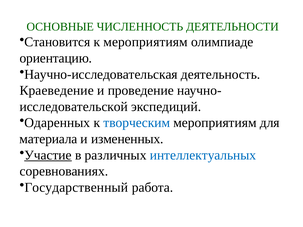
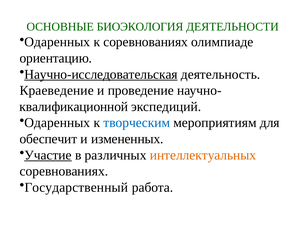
ЧИСЛЕННОСТЬ: ЧИСЛЕННОСТЬ -> БИОЭКОЛОГИЯ
Становится at (57, 42): Становится -> Одаренных
к мероприятиям: мероприятиям -> соревнованиях
Научно-исследовательская underline: none -> present
исследовательской: исследовательской -> квалификационной
материала: материала -> обеспечит
интеллектуальных colour: blue -> orange
